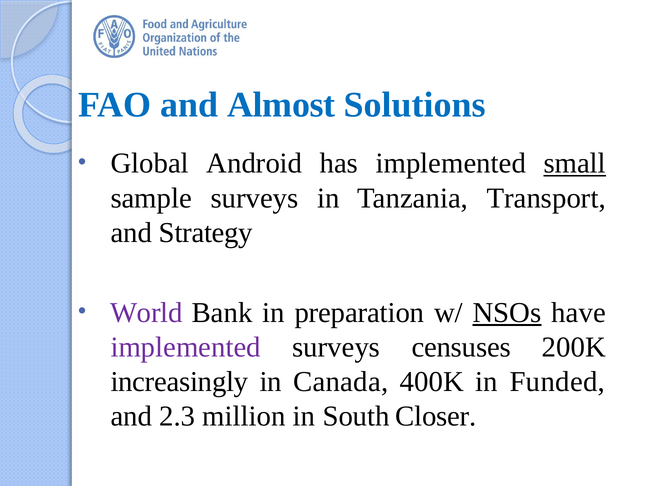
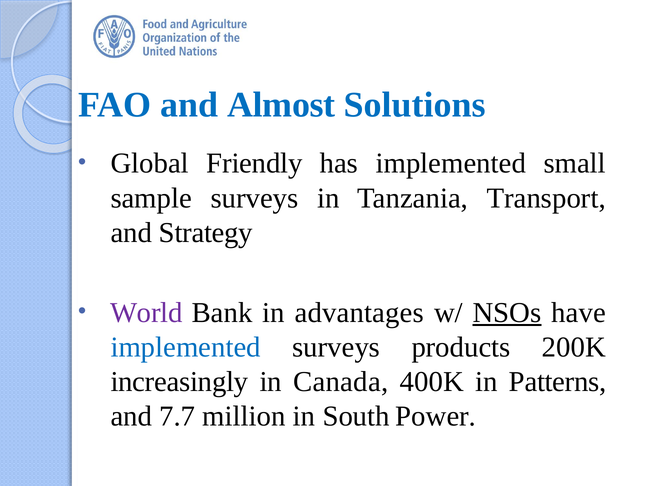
Android: Android -> Friendly
small underline: present -> none
preparation: preparation -> advantages
implemented at (186, 347) colour: purple -> blue
censuses: censuses -> products
Funded: Funded -> Patterns
2.3: 2.3 -> 7.7
Closer: Closer -> Power
